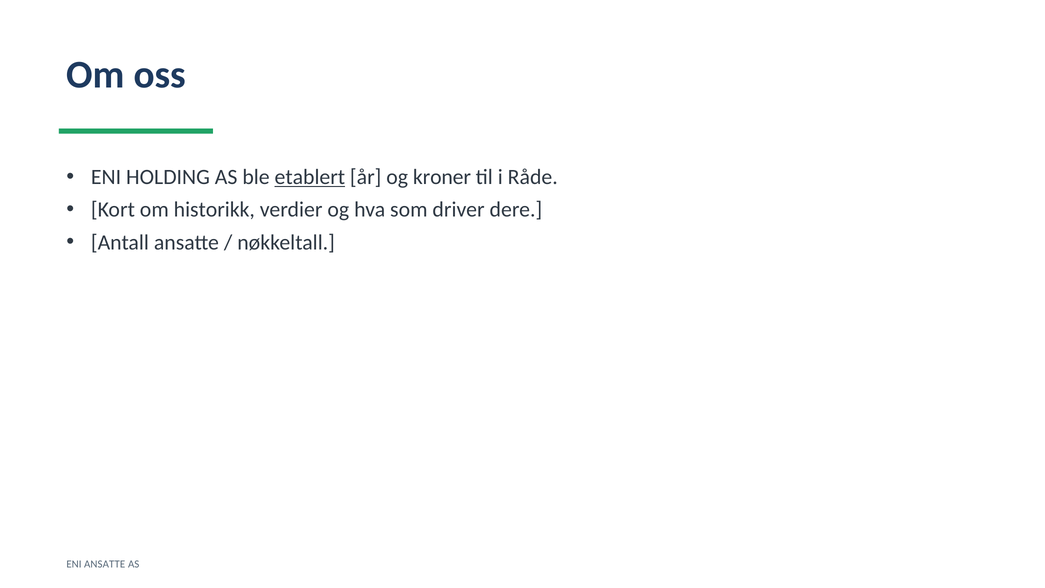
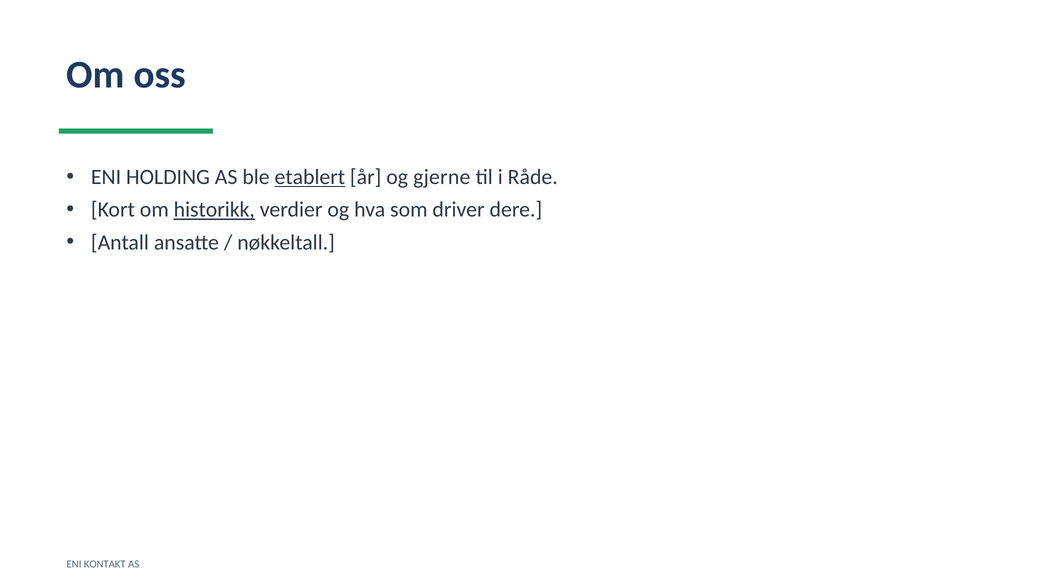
kroner: kroner -> gjerne
historikk underline: none -> present
ENI ANSATTE: ANSATTE -> KONTAKT
